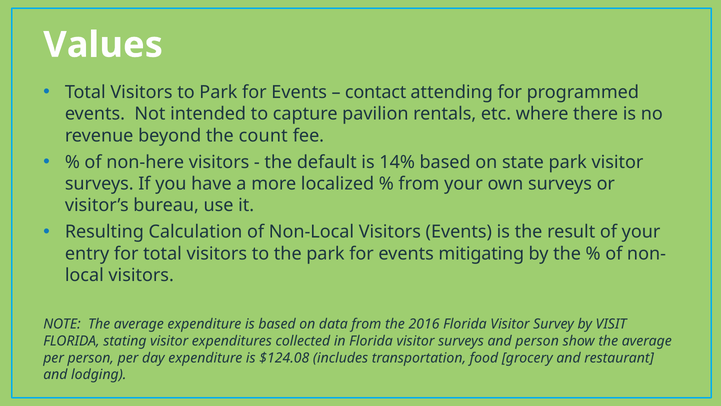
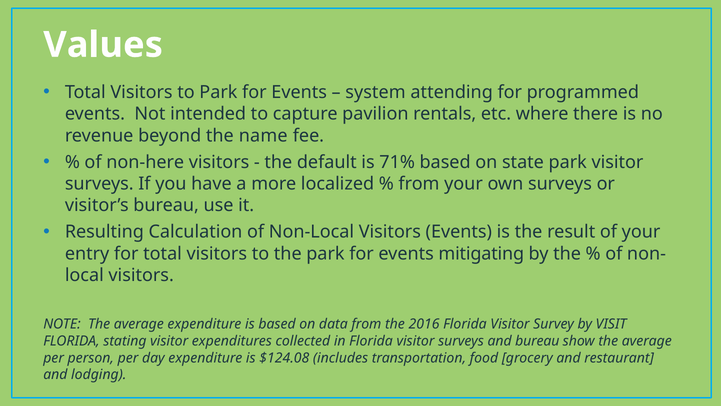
contact: contact -> system
count: count -> name
14%: 14% -> 71%
and person: person -> bureau
